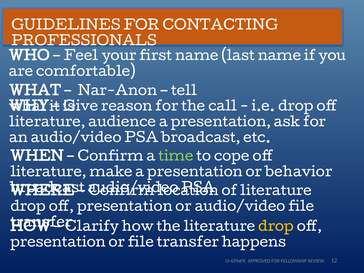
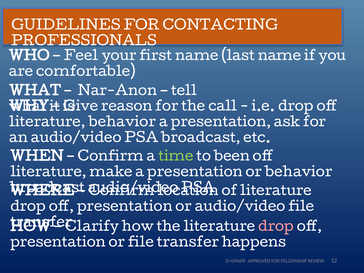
literature audience: audience -> behavior
cope: cope -> been
drop at (276, 226) colour: yellow -> pink
